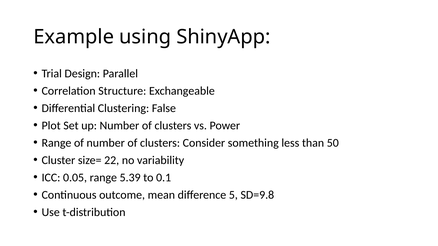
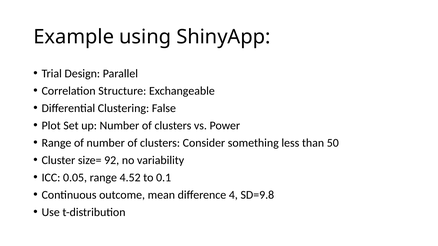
22: 22 -> 92
5.39: 5.39 -> 4.52
5: 5 -> 4
